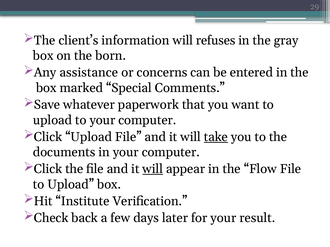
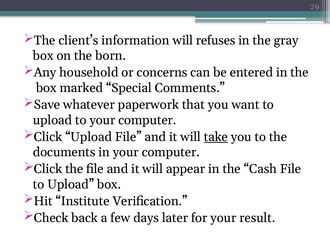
assistance: assistance -> household
will at (153, 169) underline: present -> none
Flow: Flow -> Cash
